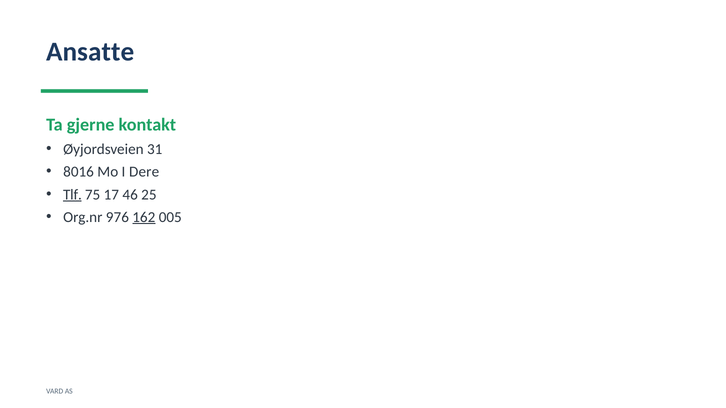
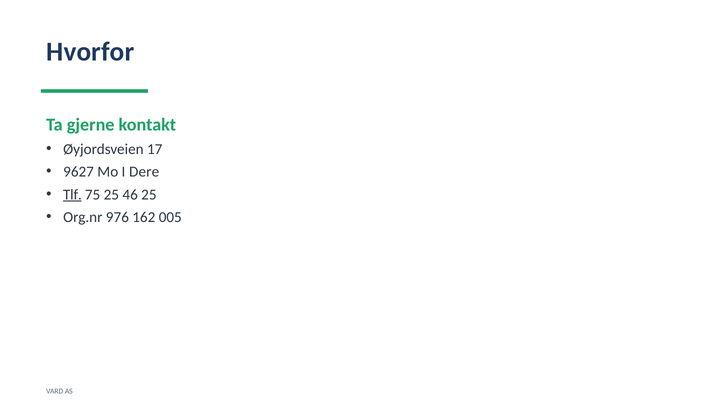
Ansatte: Ansatte -> Hvorfor
31: 31 -> 17
8016: 8016 -> 9627
75 17: 17 -> 25
162 underline: present -> none
